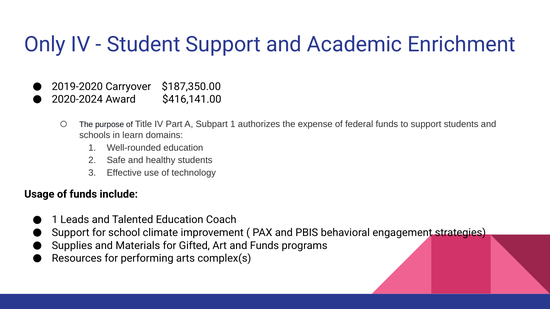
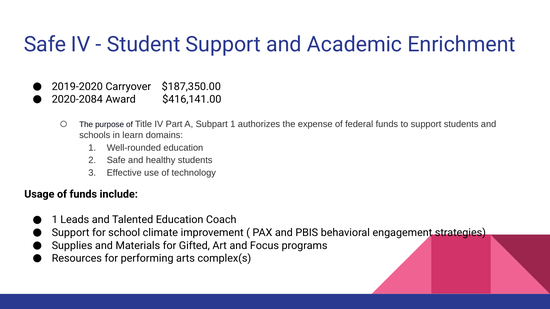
Only at (45, 44): Only -> Safe
2020-2024: 2020-2024 -> 2020-2084
and Funds: Funds -> Focus
